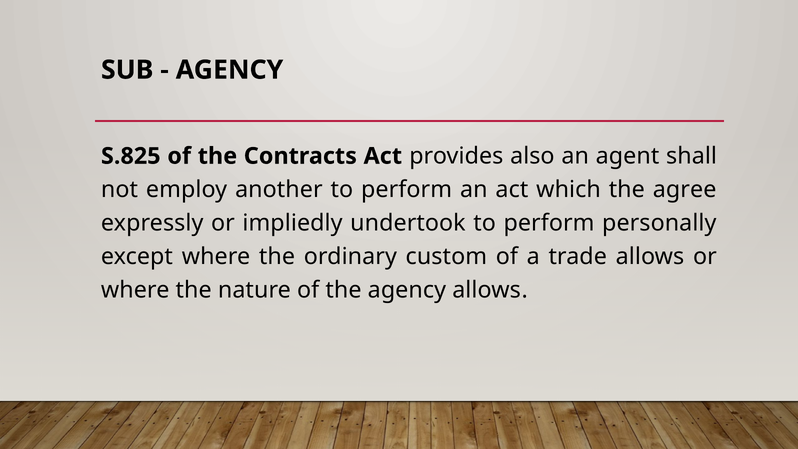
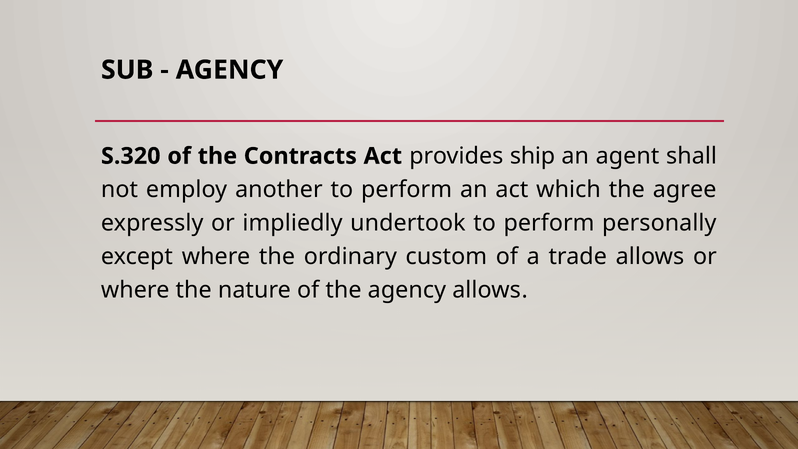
S.825: S.825 -> S.320
also: also -> ship
